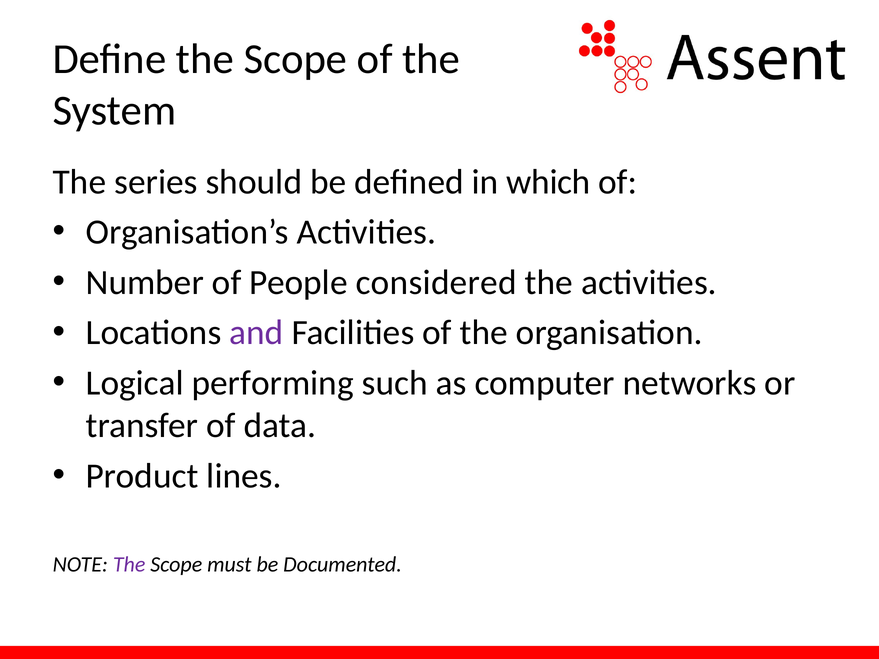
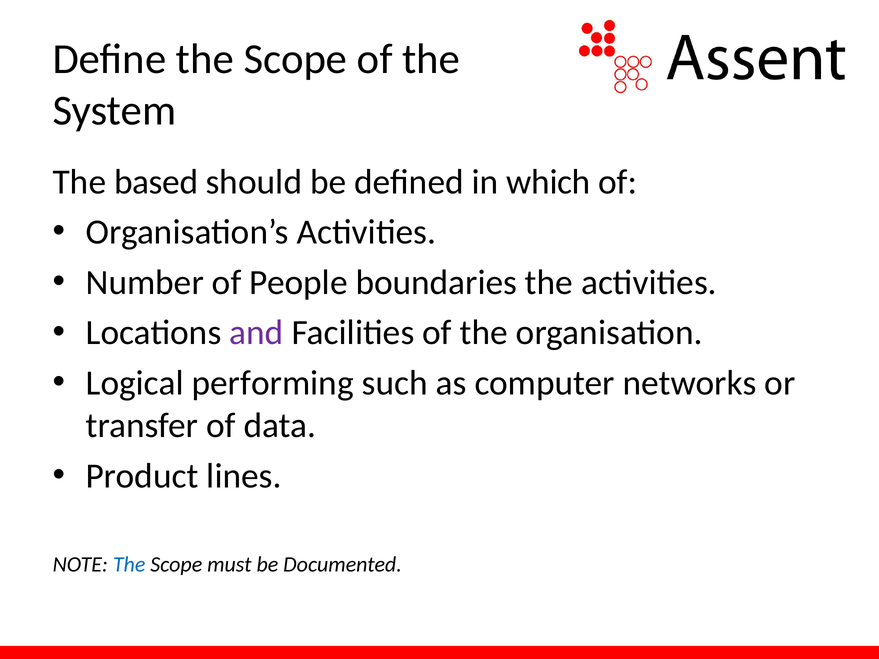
series: series -> based
considered: considered -> boundaries
The at (129, 565) colour: purple -> blue
